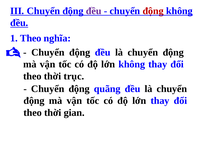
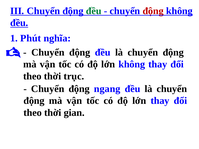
đều at (94, 11) colour: purple -> green
1 Theo: Theo -> Phút
quãng: quãng -> ngang
